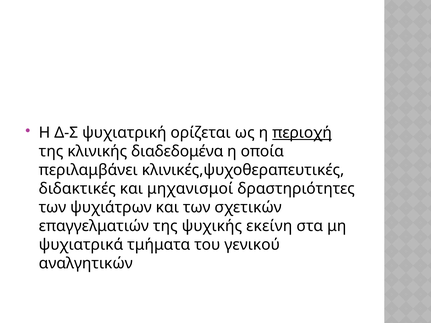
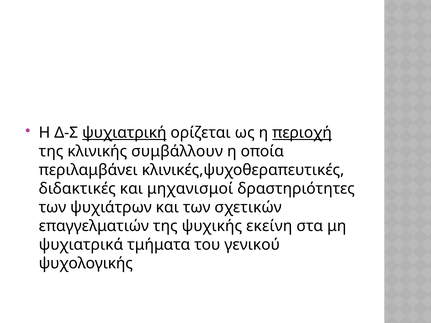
ψυχιατρική underline: none -> present
διαδεδομένα: διαδεδομένα -> συμβάλλουν
αναλγητικών: αναλγητικών -> ψυχολογικής
